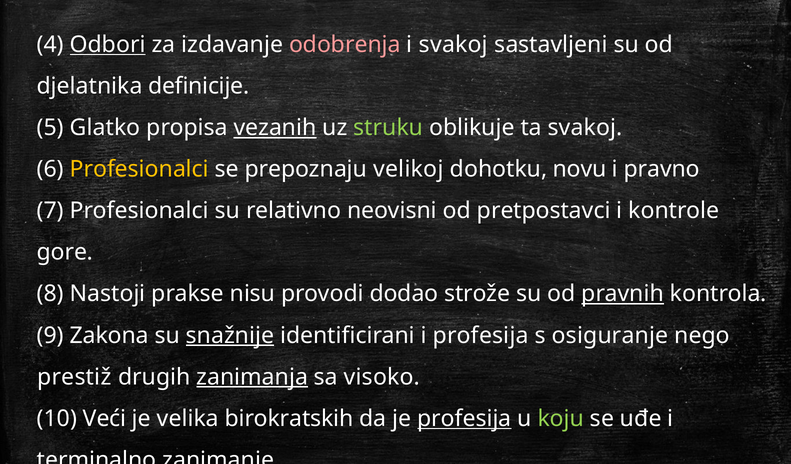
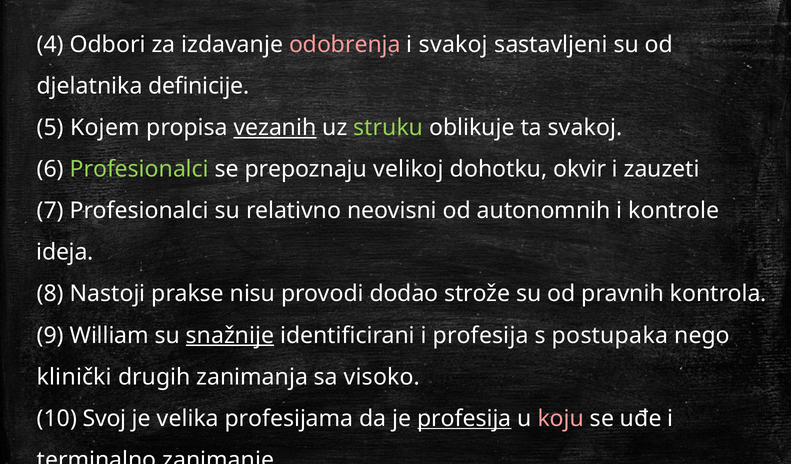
Odbori underline: present -> none
Glatko: Glatko -> Kojem
Profesionalci at (139, 169) colour: yellow -> light green
novu: novu -> okvir
pravno: pravno -> zauzeti
pretpostavci: pretpostavci -> autonomnih
gore: gore -> ideja
pravnih underline: present -> none
Zakona: Zakona -> William
osiguranje: osiguranje -> postupaka
prestiž: prestiž -> klinički
zanimanja underline: present -> none
Veći: Veći -> Svoj
birokratskih: birokratskih -> profesijama
koju colour: light green -> pink
